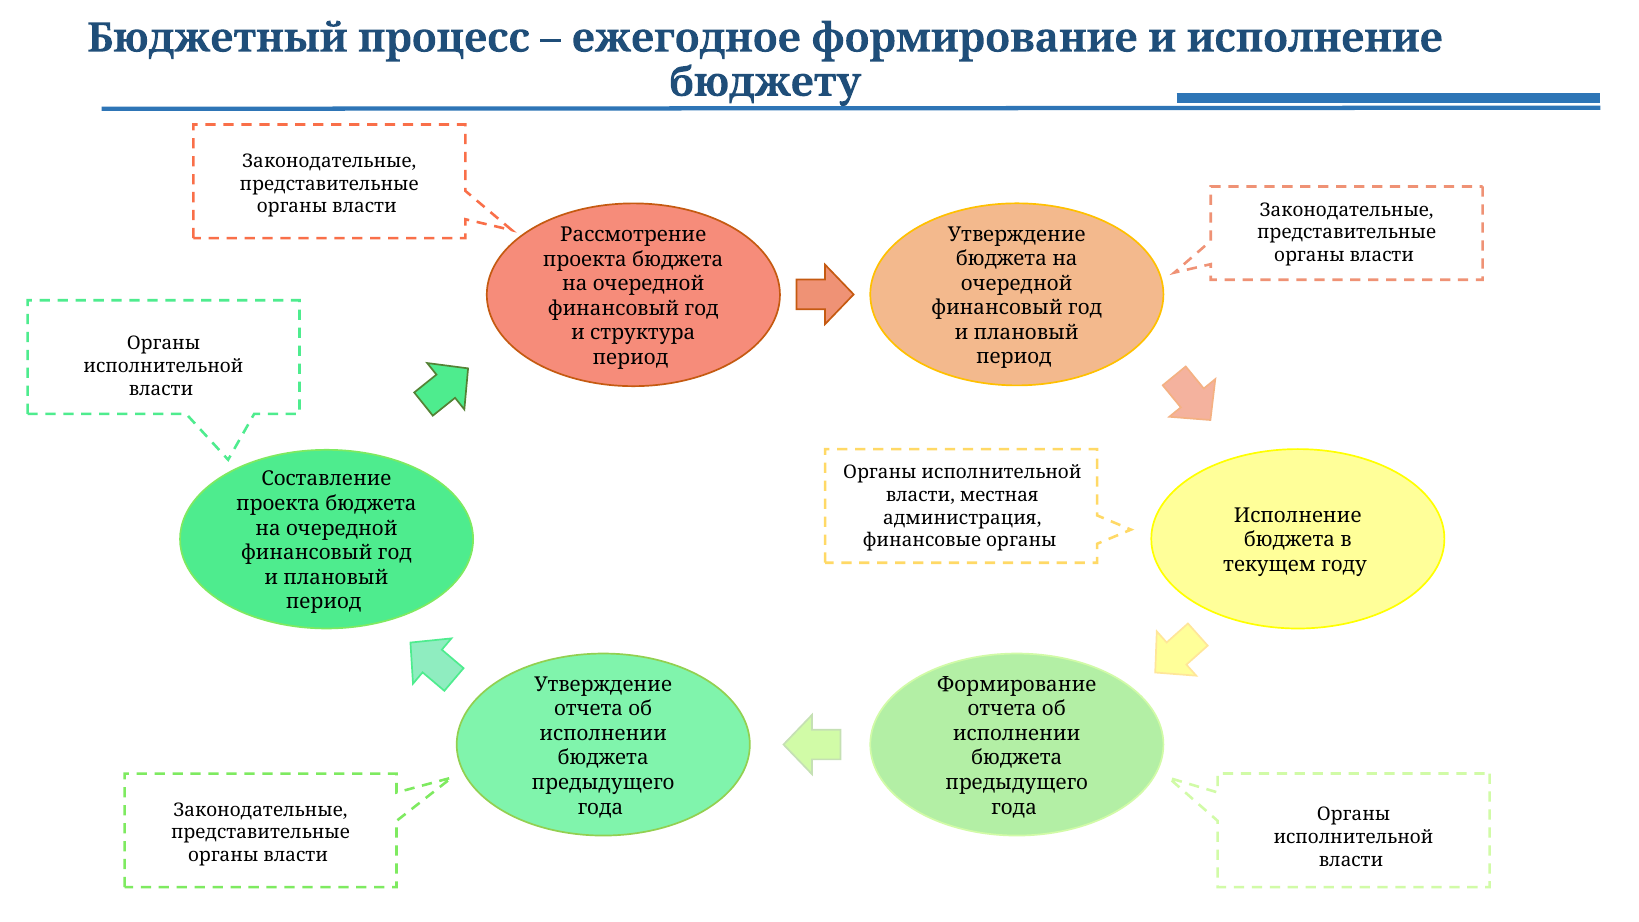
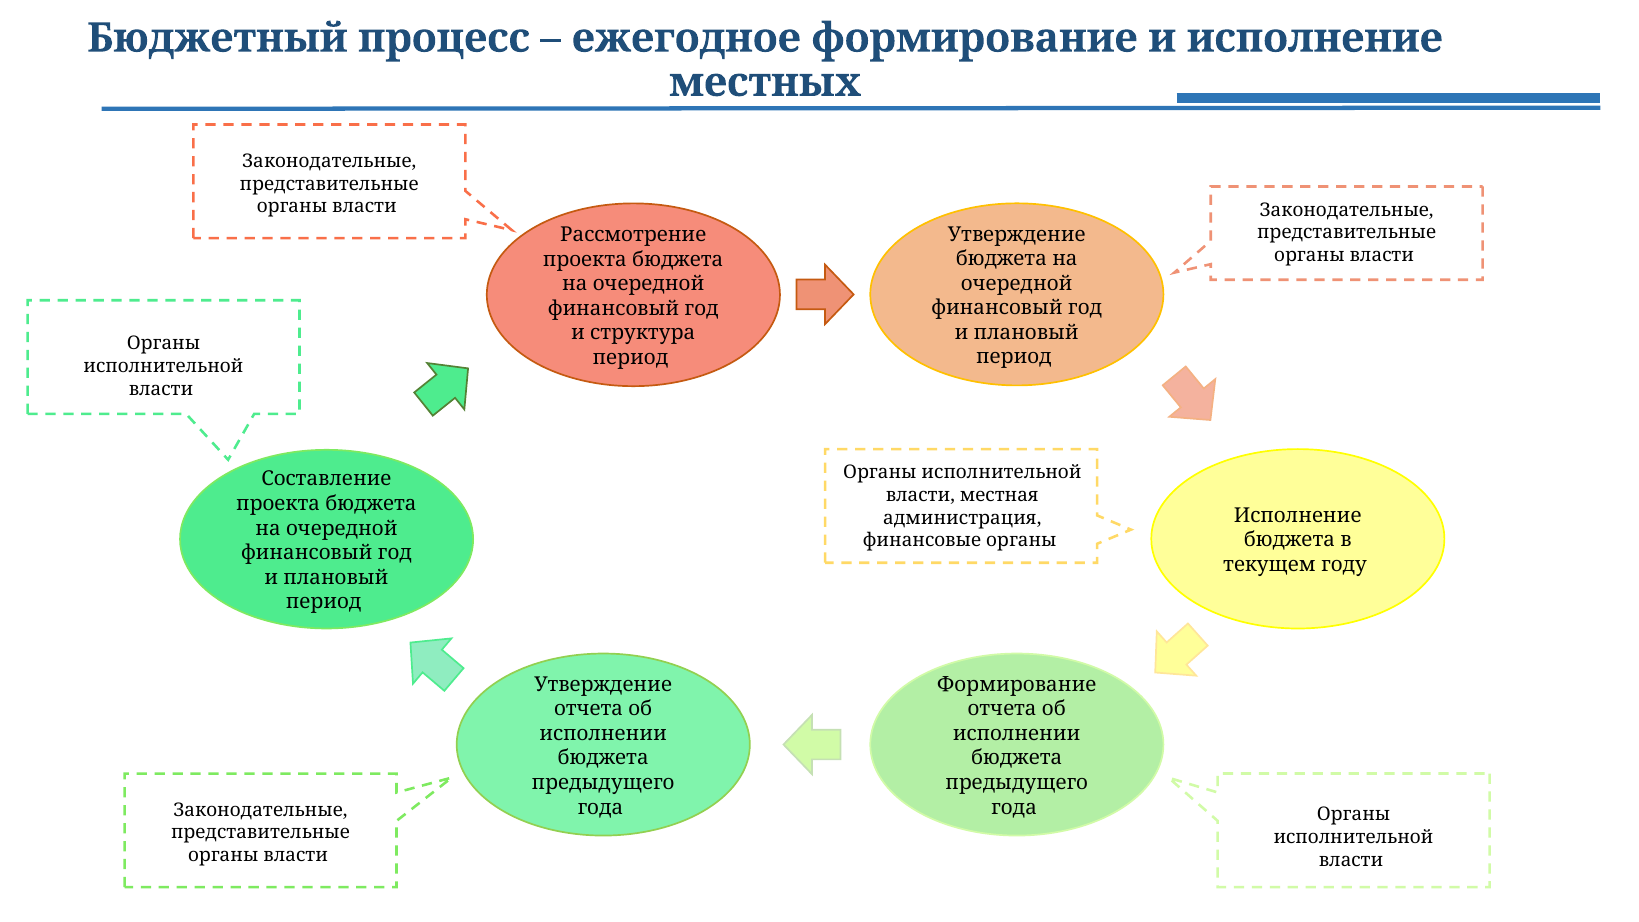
бюджету: бюджету -> местных
